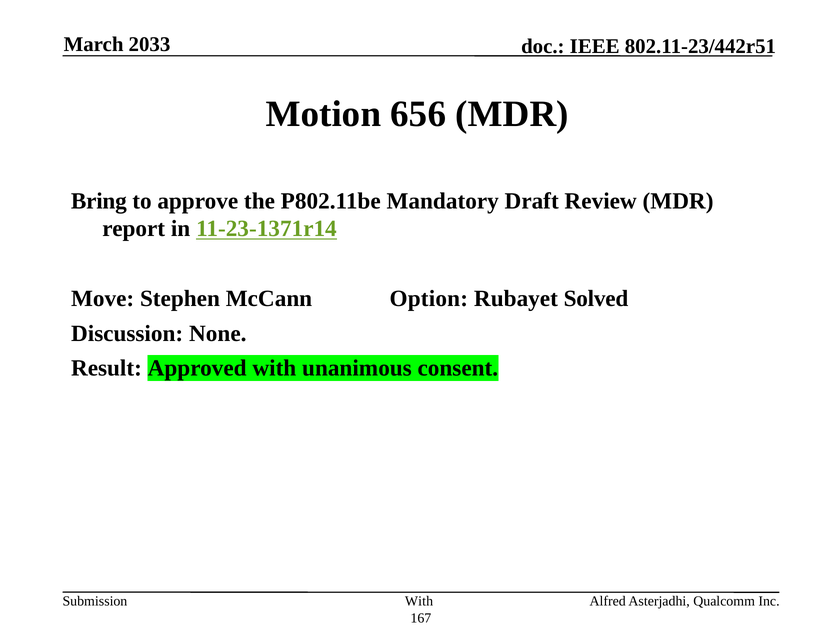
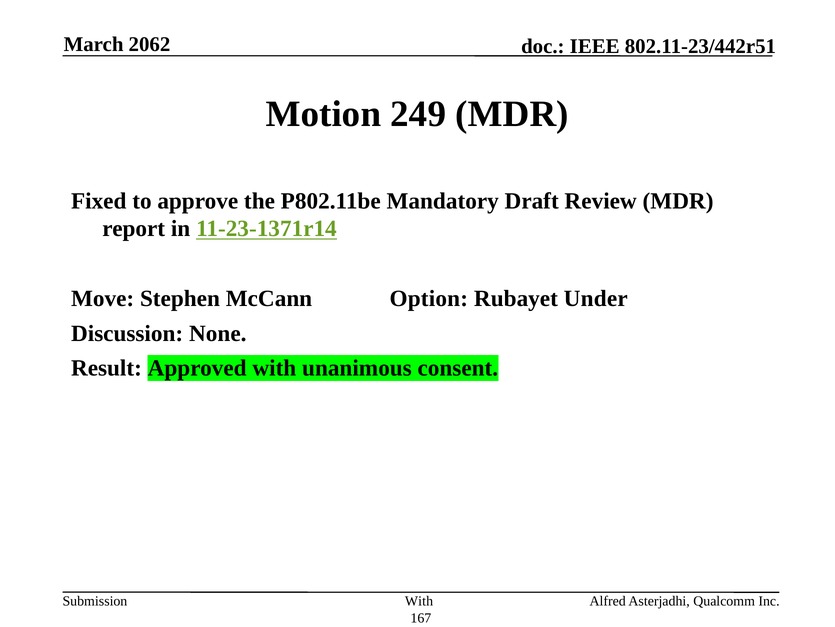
2033: 2033 -> 2062
656: 656 -> 249
Bring: Bring -> Fixed
Solved: Solved -> Under
